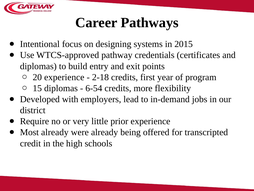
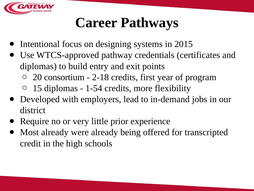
20 experience: experience -> consortium
6-54: 6-54 -> 1-54
